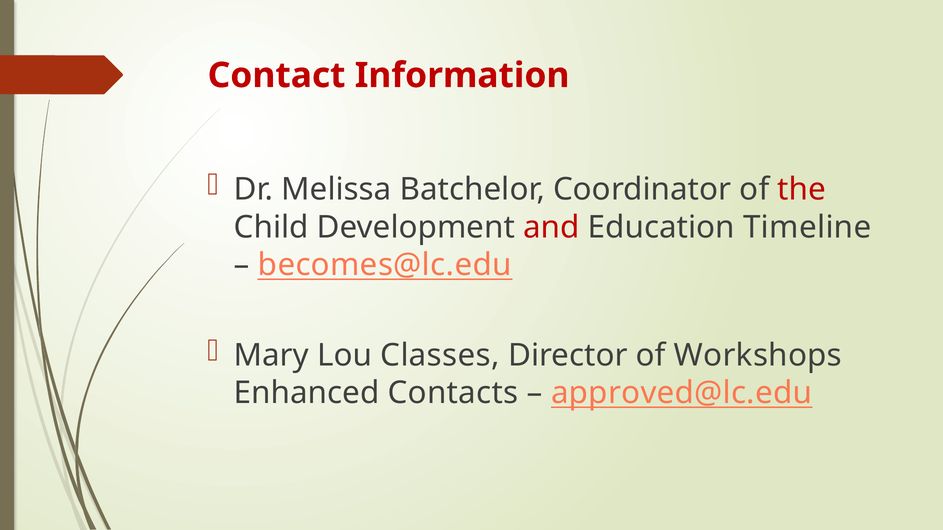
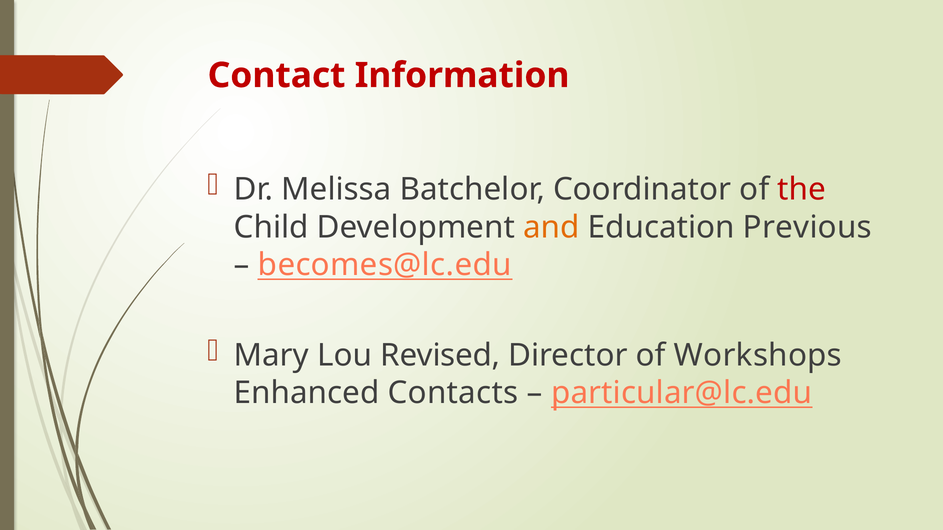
and colour: red -> orange
Timeline: Timeline -> Previous
Classes: Classes -> Revised
approved@lc.edu: approved@lc.edu -> particular@lc.edu
